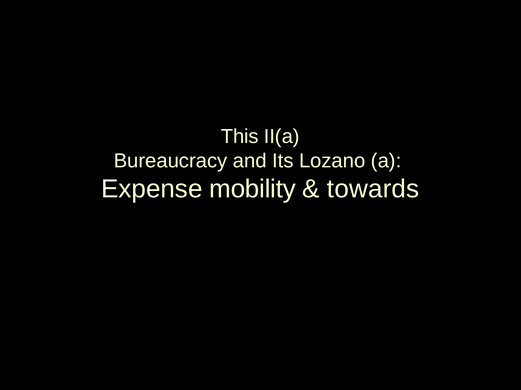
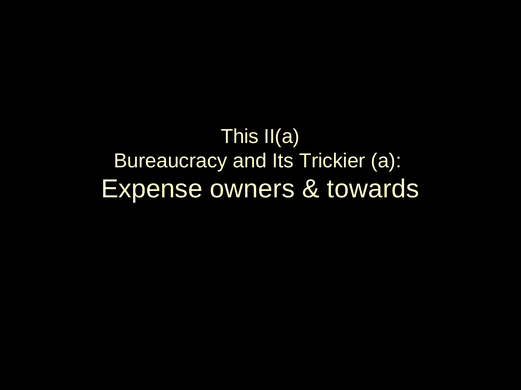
Lozano: Lozano -> Trickier
mobility: mobility -> owners
